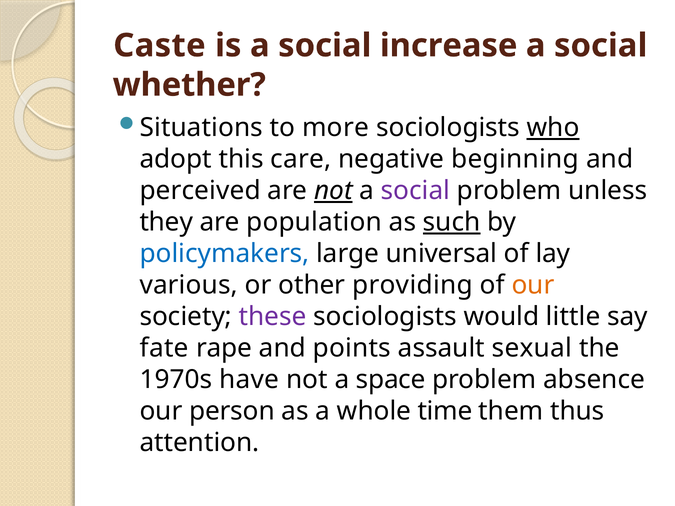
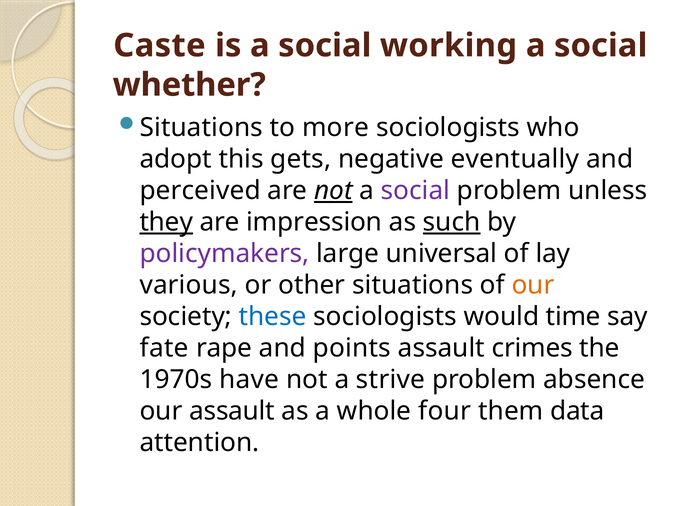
increase: increase -> working
who underline: present -> none
care: care -> gets
beginning: beginning -> eventually
they underline: none -> present
population: population -> impression
policymakers colour: blue -> purple
other providing: providing -> situations
these colour: purple -> blue
little: little -> time
sexual: sexual -> crimes
space: space -> strive
our person: person -> assault
time: time -> four
thus: thus -> data
